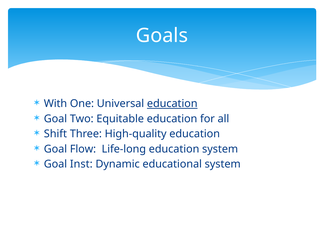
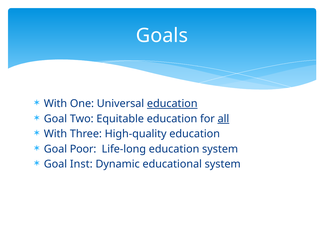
all underline: none -> present
Shift at (55, 134): Shift -> With
Flow: Flow -> Poor
